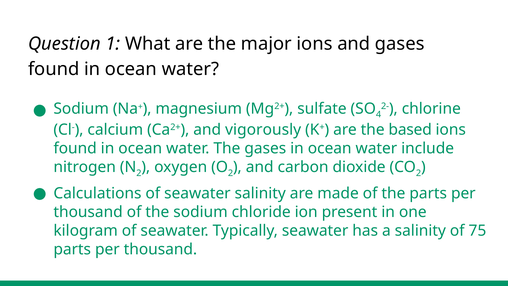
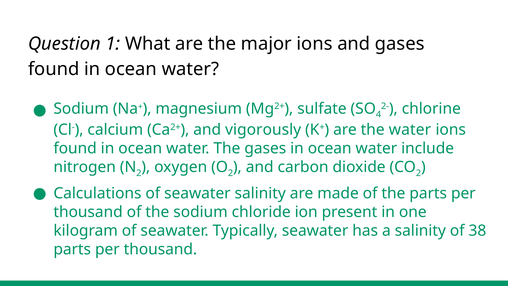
the based: based -> water
75: 75 -> 38
